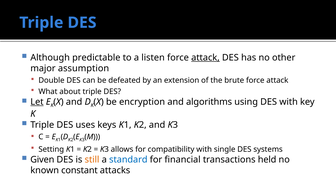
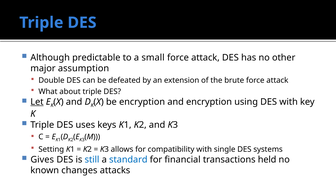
listen: listen -> small
attack at (205, 58) underline: present -> none
and algorithms: algorithms -> encryption
Given: Given -> Gives
still colour: orange -> blue
constant: constant -> changes
